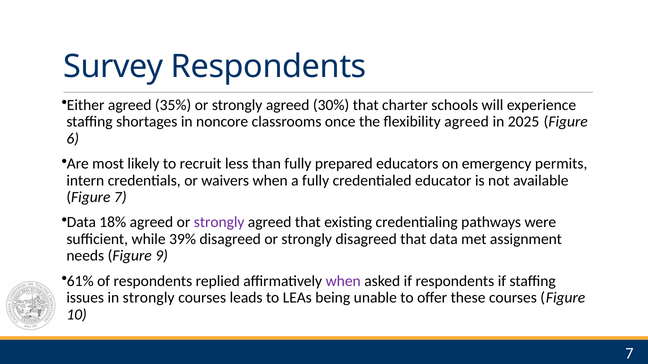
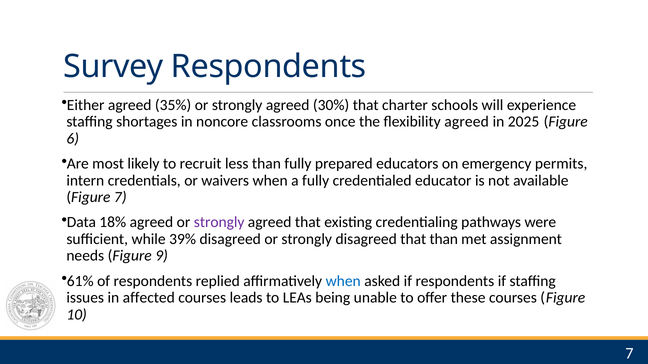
that data: data -> than
when at (343, 281) colour: purple -> blue
in strongly: strongly -> affected
